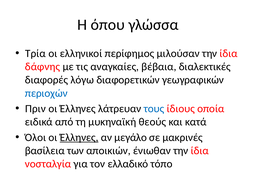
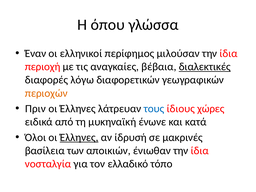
Τρία: Τρία -> Έναν
δάφνης: δάφνης -> περιοχή
διαλεκτικές underline: none -> present
περιοχών colour: blue -> orange
οποία: οποία -> χώρες
θεούς: θεούς -> ένωνε
μεγάλο: μεγάλο -> ίδρυσή
